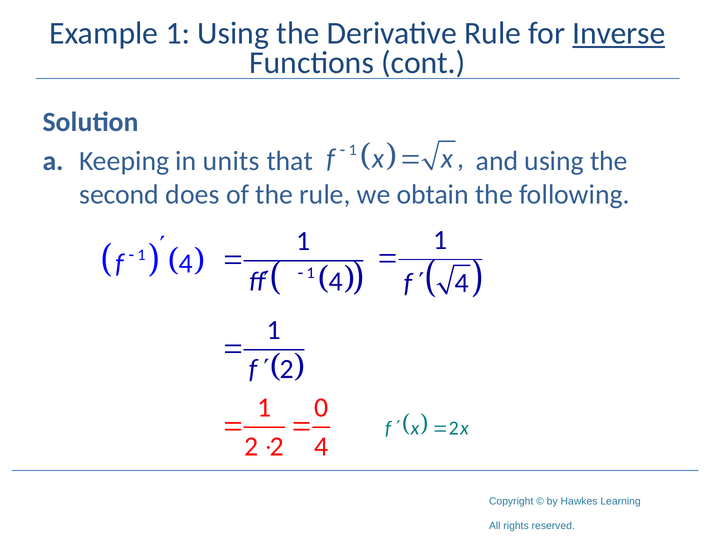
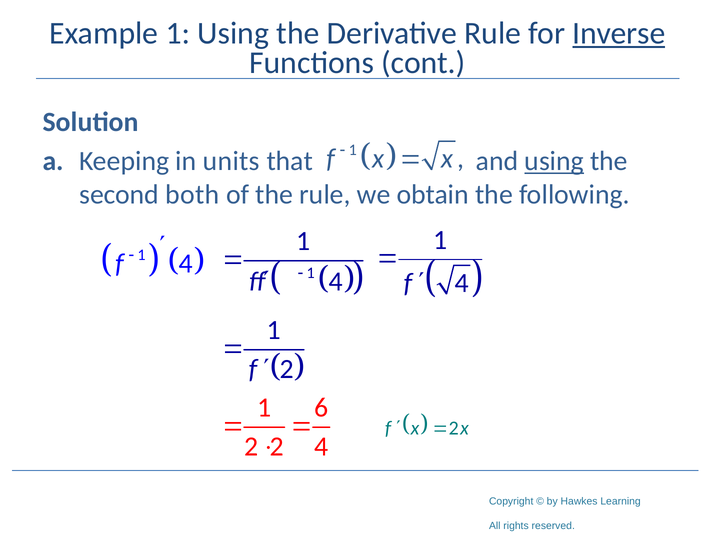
using at (554, 161) underline: none -> present
does: does -> both
0: 0 -> 6
